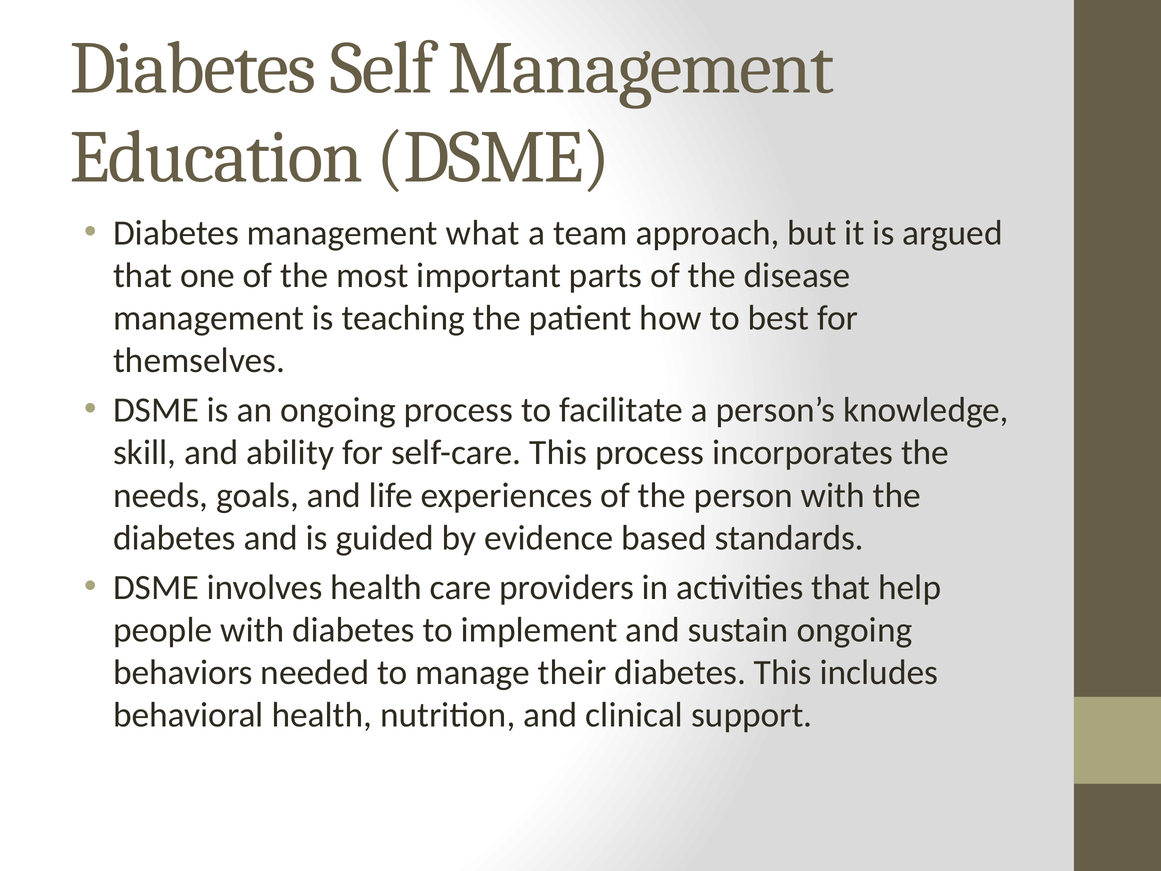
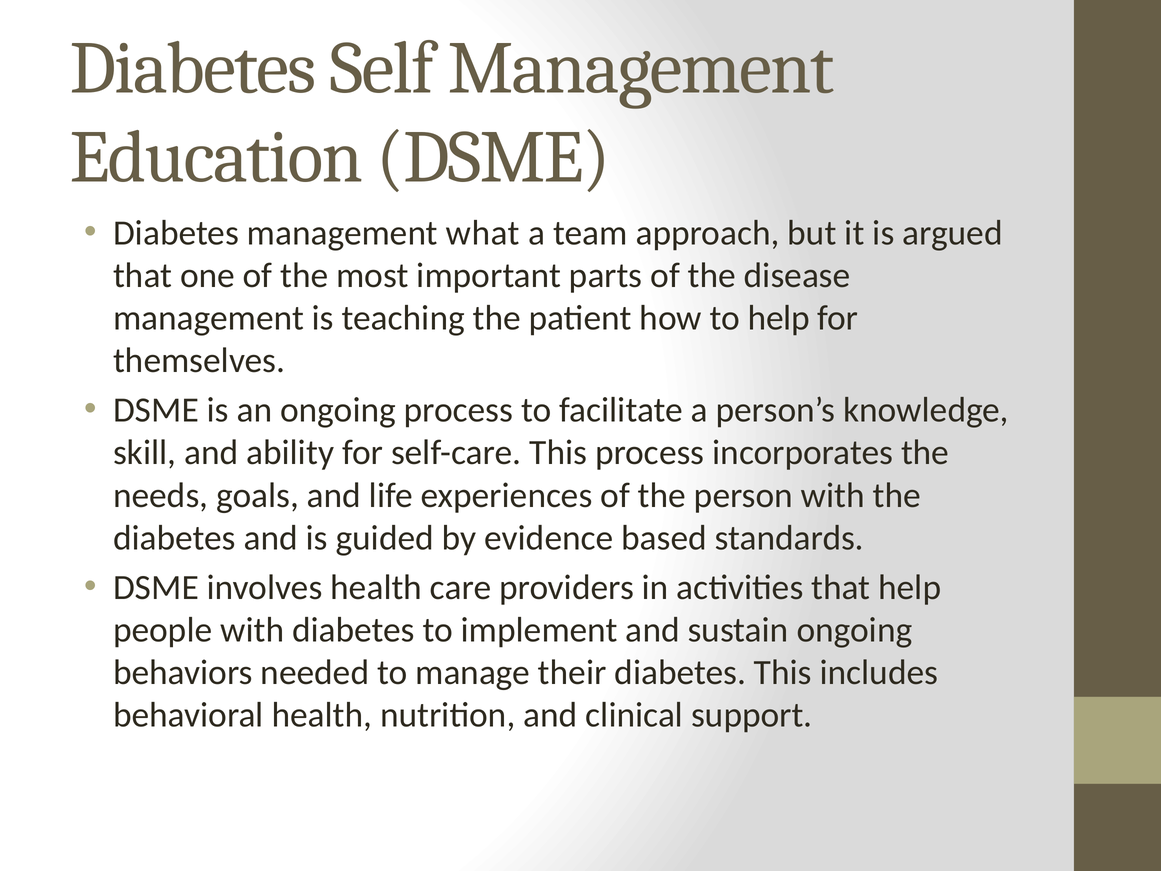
to best: best -> help
